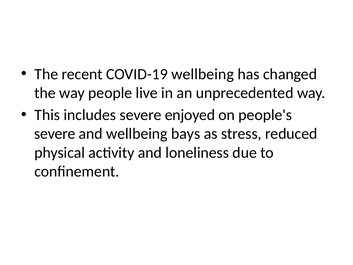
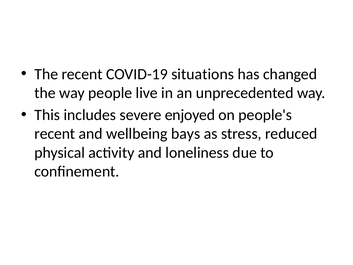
COVID-19 wellbeing: wellbeing -> situations
severe at (55, 134): severe -> recent
